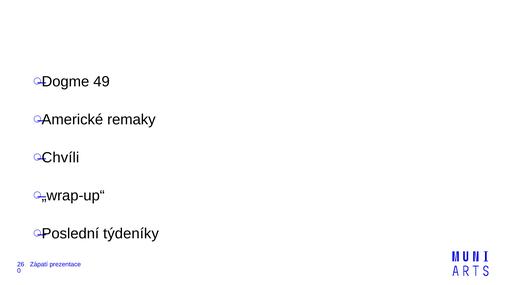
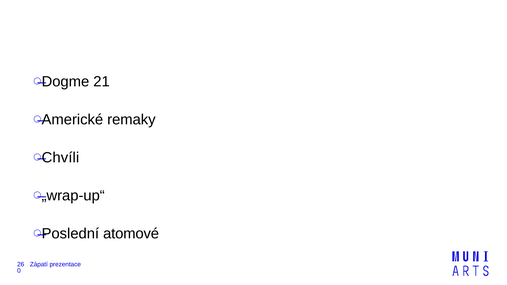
49: 49 -> 21
týdeníky: týdeníky -> atomové
